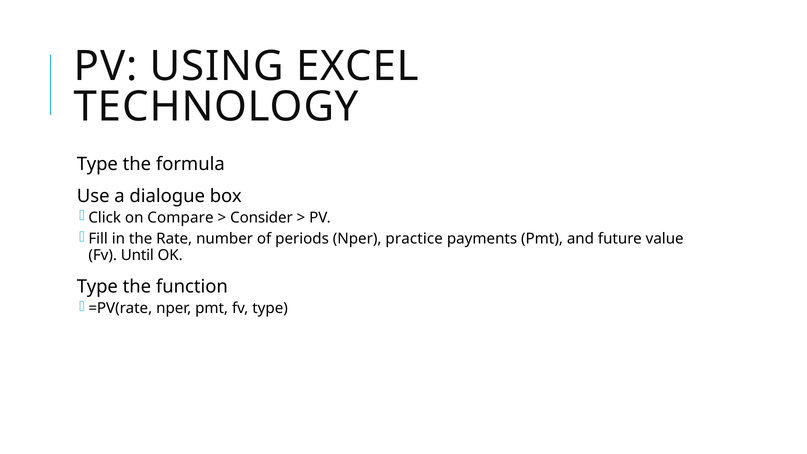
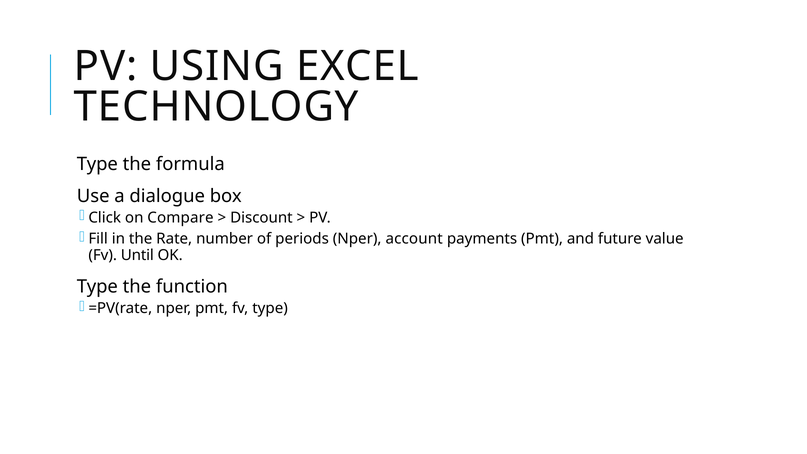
Consider: Consider -> Discount
practice: practice -> account
